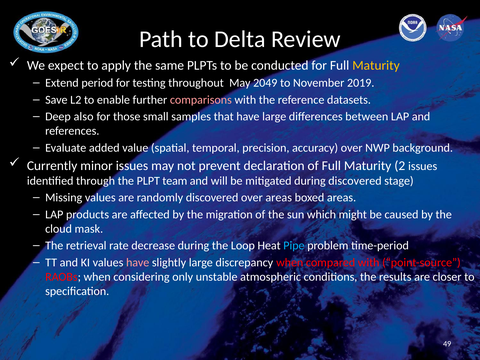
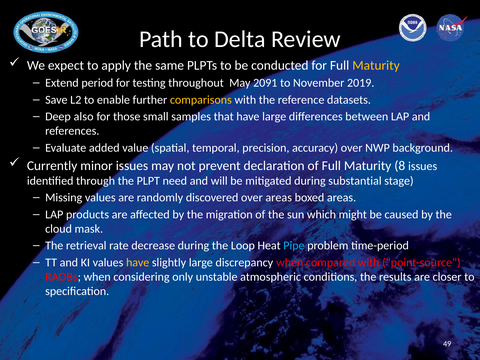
2049: 2049 -> 2091
comparisons colour: pink -> yellow
2: 2 -> 8
team: team -> need
during discovered: discovered -> substantial
have at (138, 262) colour: pink -> yellow
